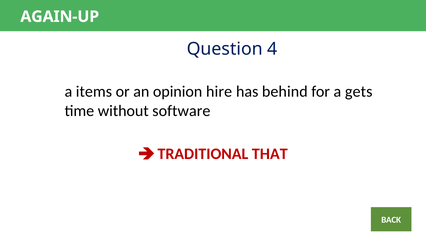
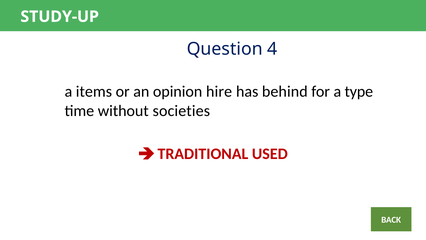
AGAIN-UP: AGAIN-UP -> STUDY-UP
gets: gets -> type
software: software -> societies
THAT: THAT -> USED
